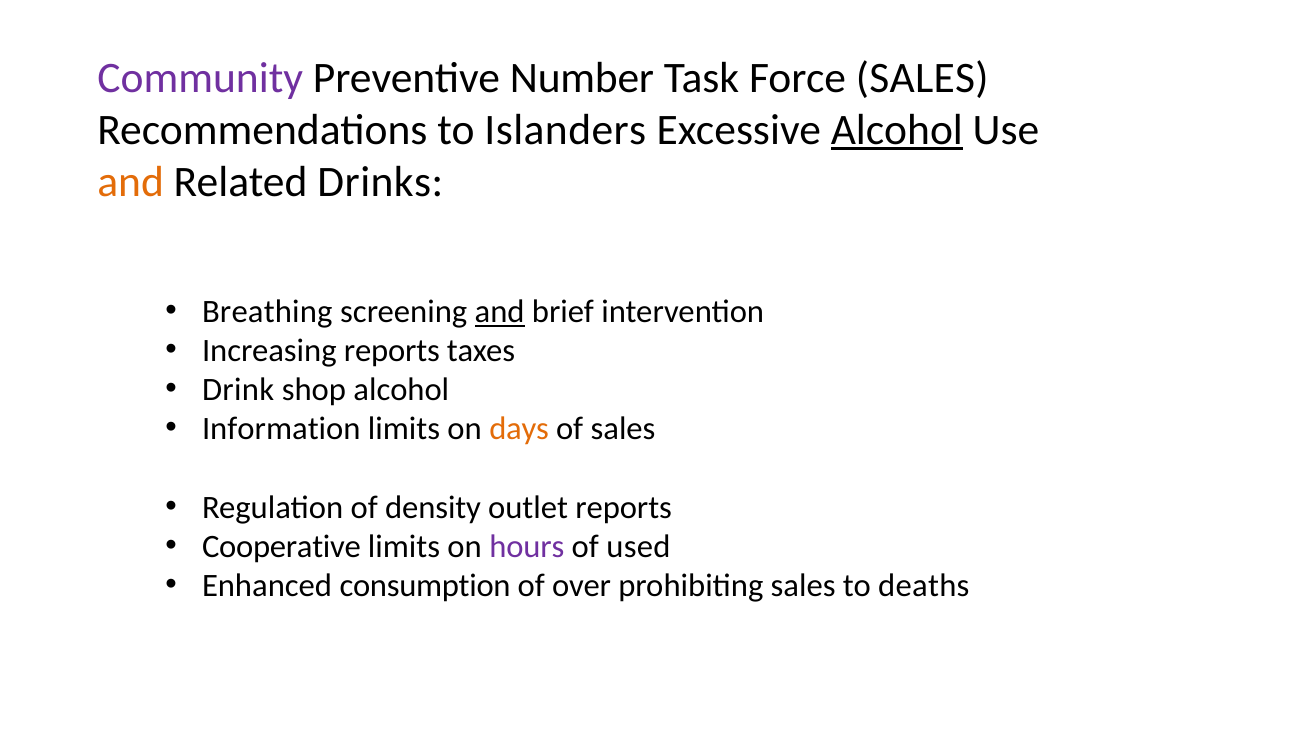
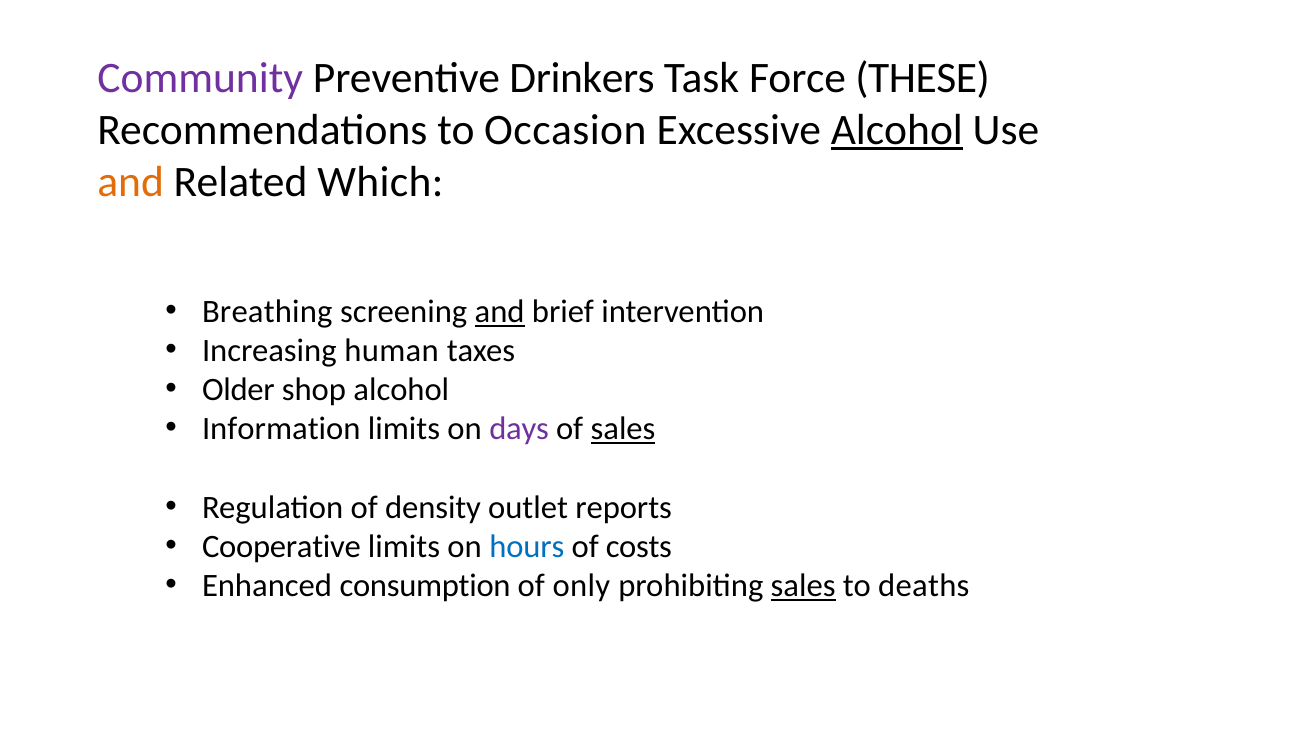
Number: Number -> Drinkers
Force SALES: SALES -> THESE
Islanders: Islanders -> Occasion
Drinks: Drinks -> Which
Increasing reports: reports -> human
Drink: Drink -> Older
days colour: orange -> purple
sales at (623, 429) underline: none -> present
hours colour: purple -> blue
used: used -> costs
over: over -> only
sales at (803, 586) underline: none -> present
